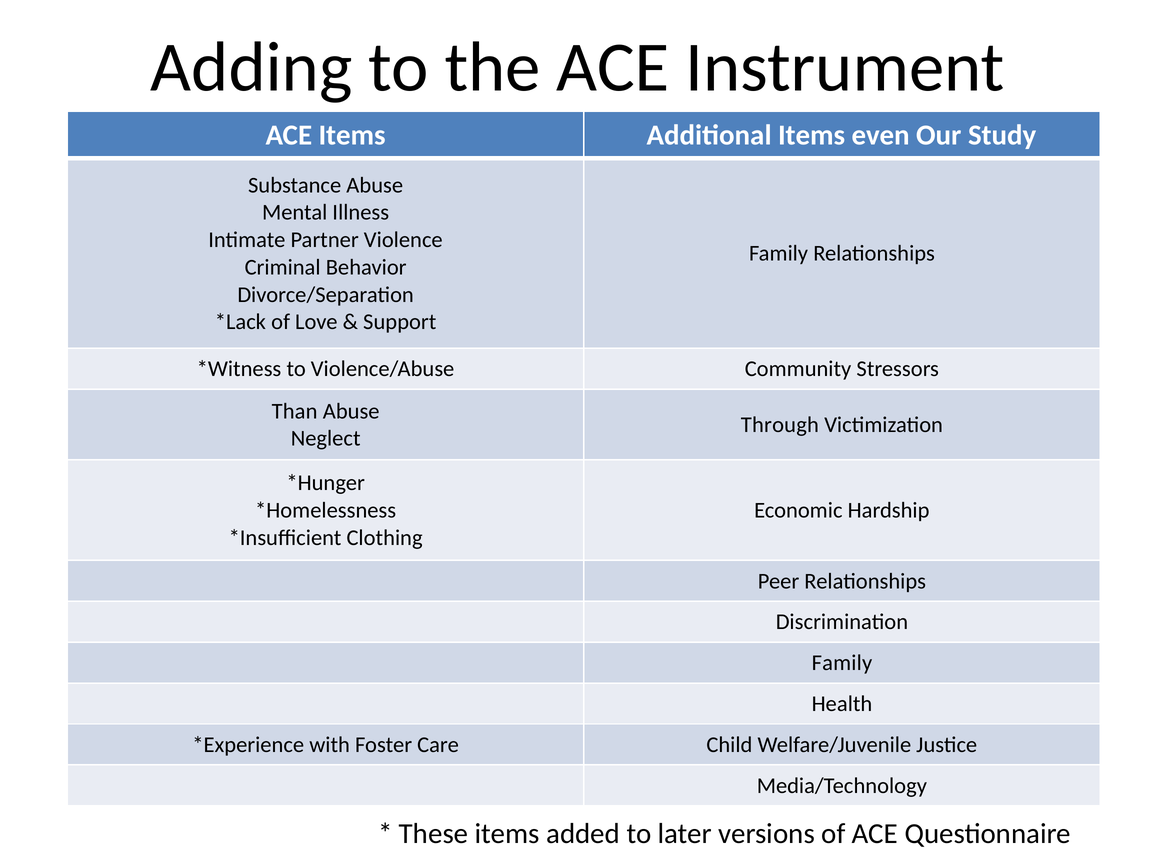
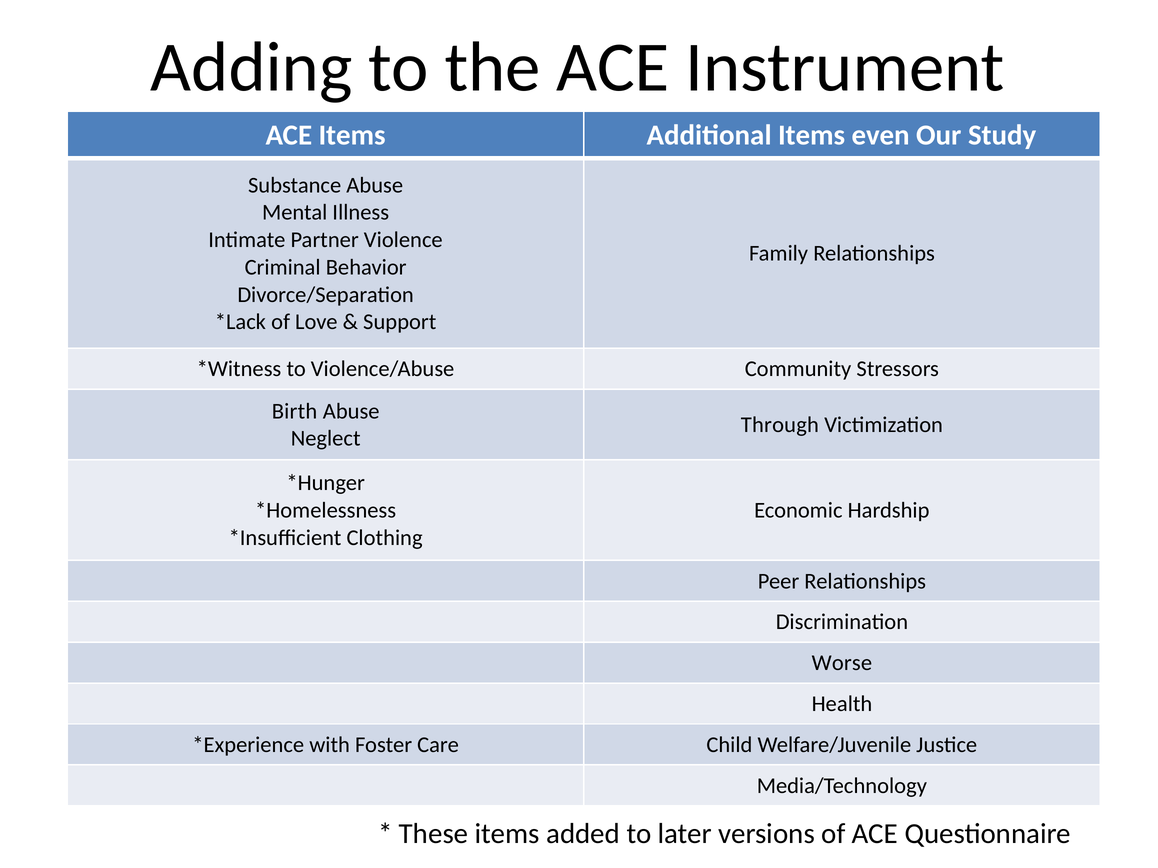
Than: Than -> Birth
Family at (842, 663): Family -> Worse
